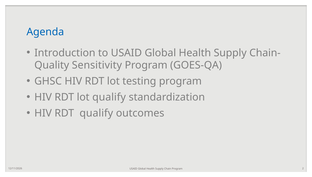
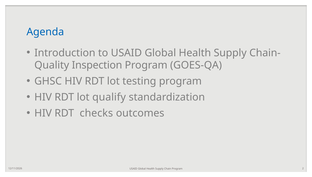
Sensitivity: Sensitivity -> Inspection
RDT qualify: qualify -> checks
